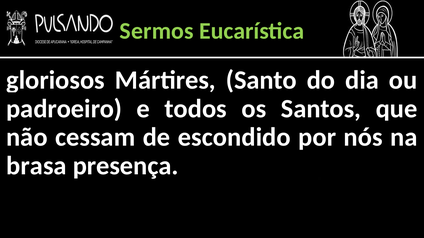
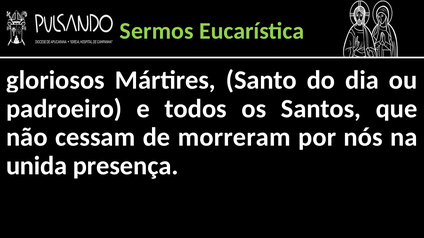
escondido: escondido -> morreram
brasa: brasa -> unida
